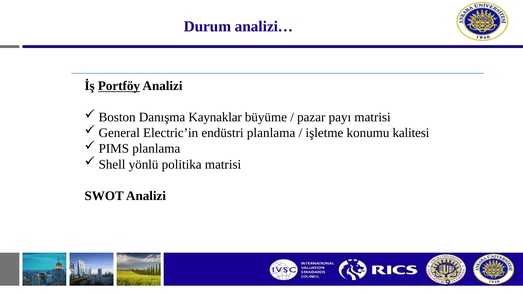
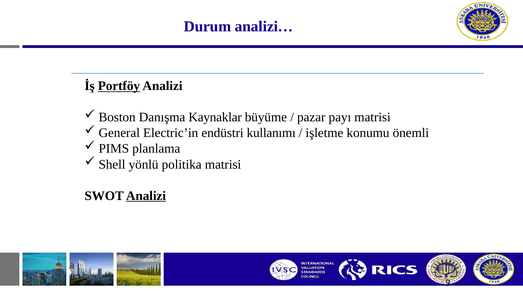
endüstri planlama: planlama -> kullanımı
kalitesi: kalitesi -> önemli
Analizi at (146, 196) underline: none -> present
